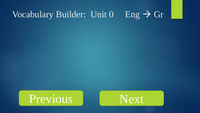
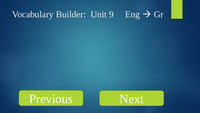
0: 0 -> 9
